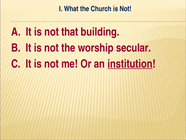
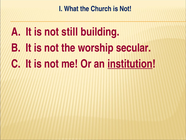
that: that -> still
